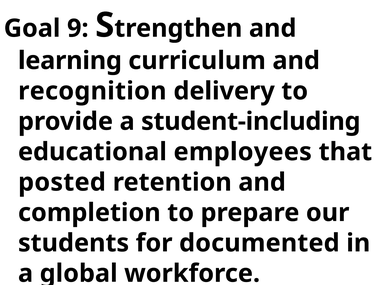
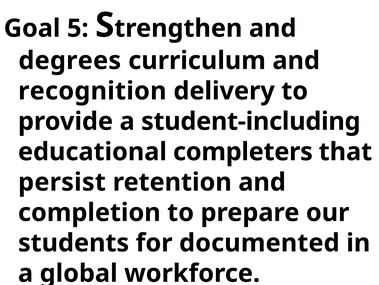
9: 9 -> 5
learning: learning -> degrees
employees: employees -> completers
posted: posted -> persist
